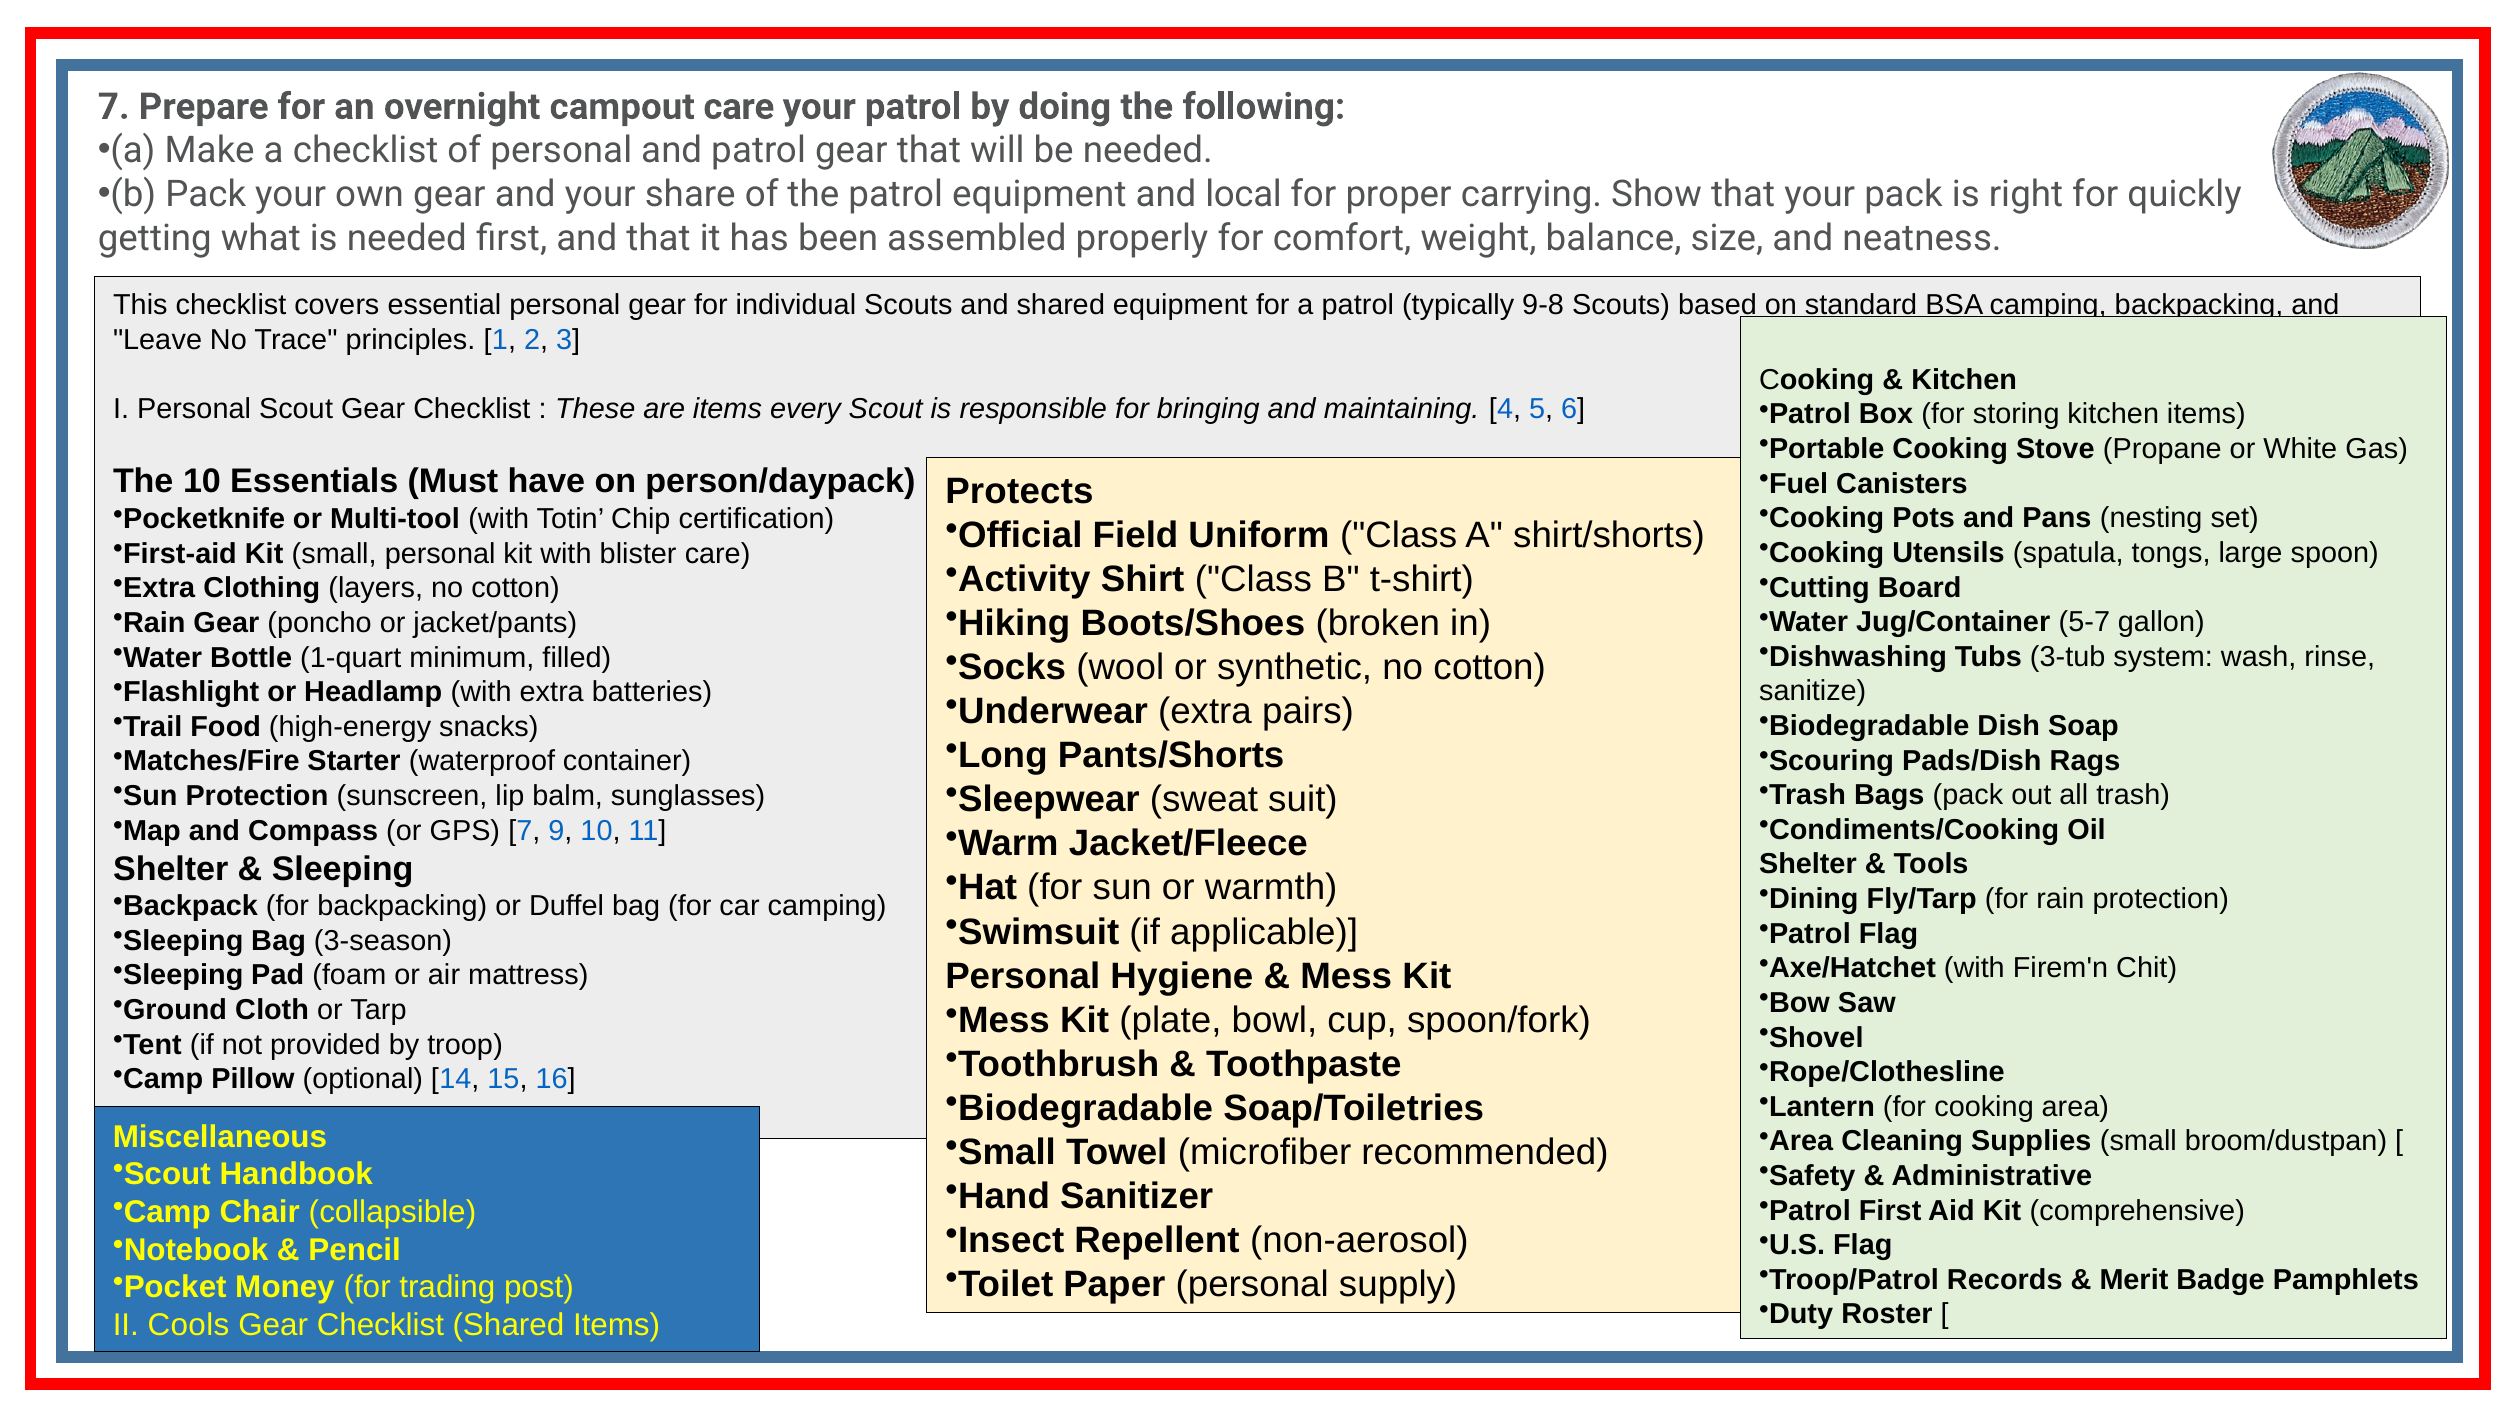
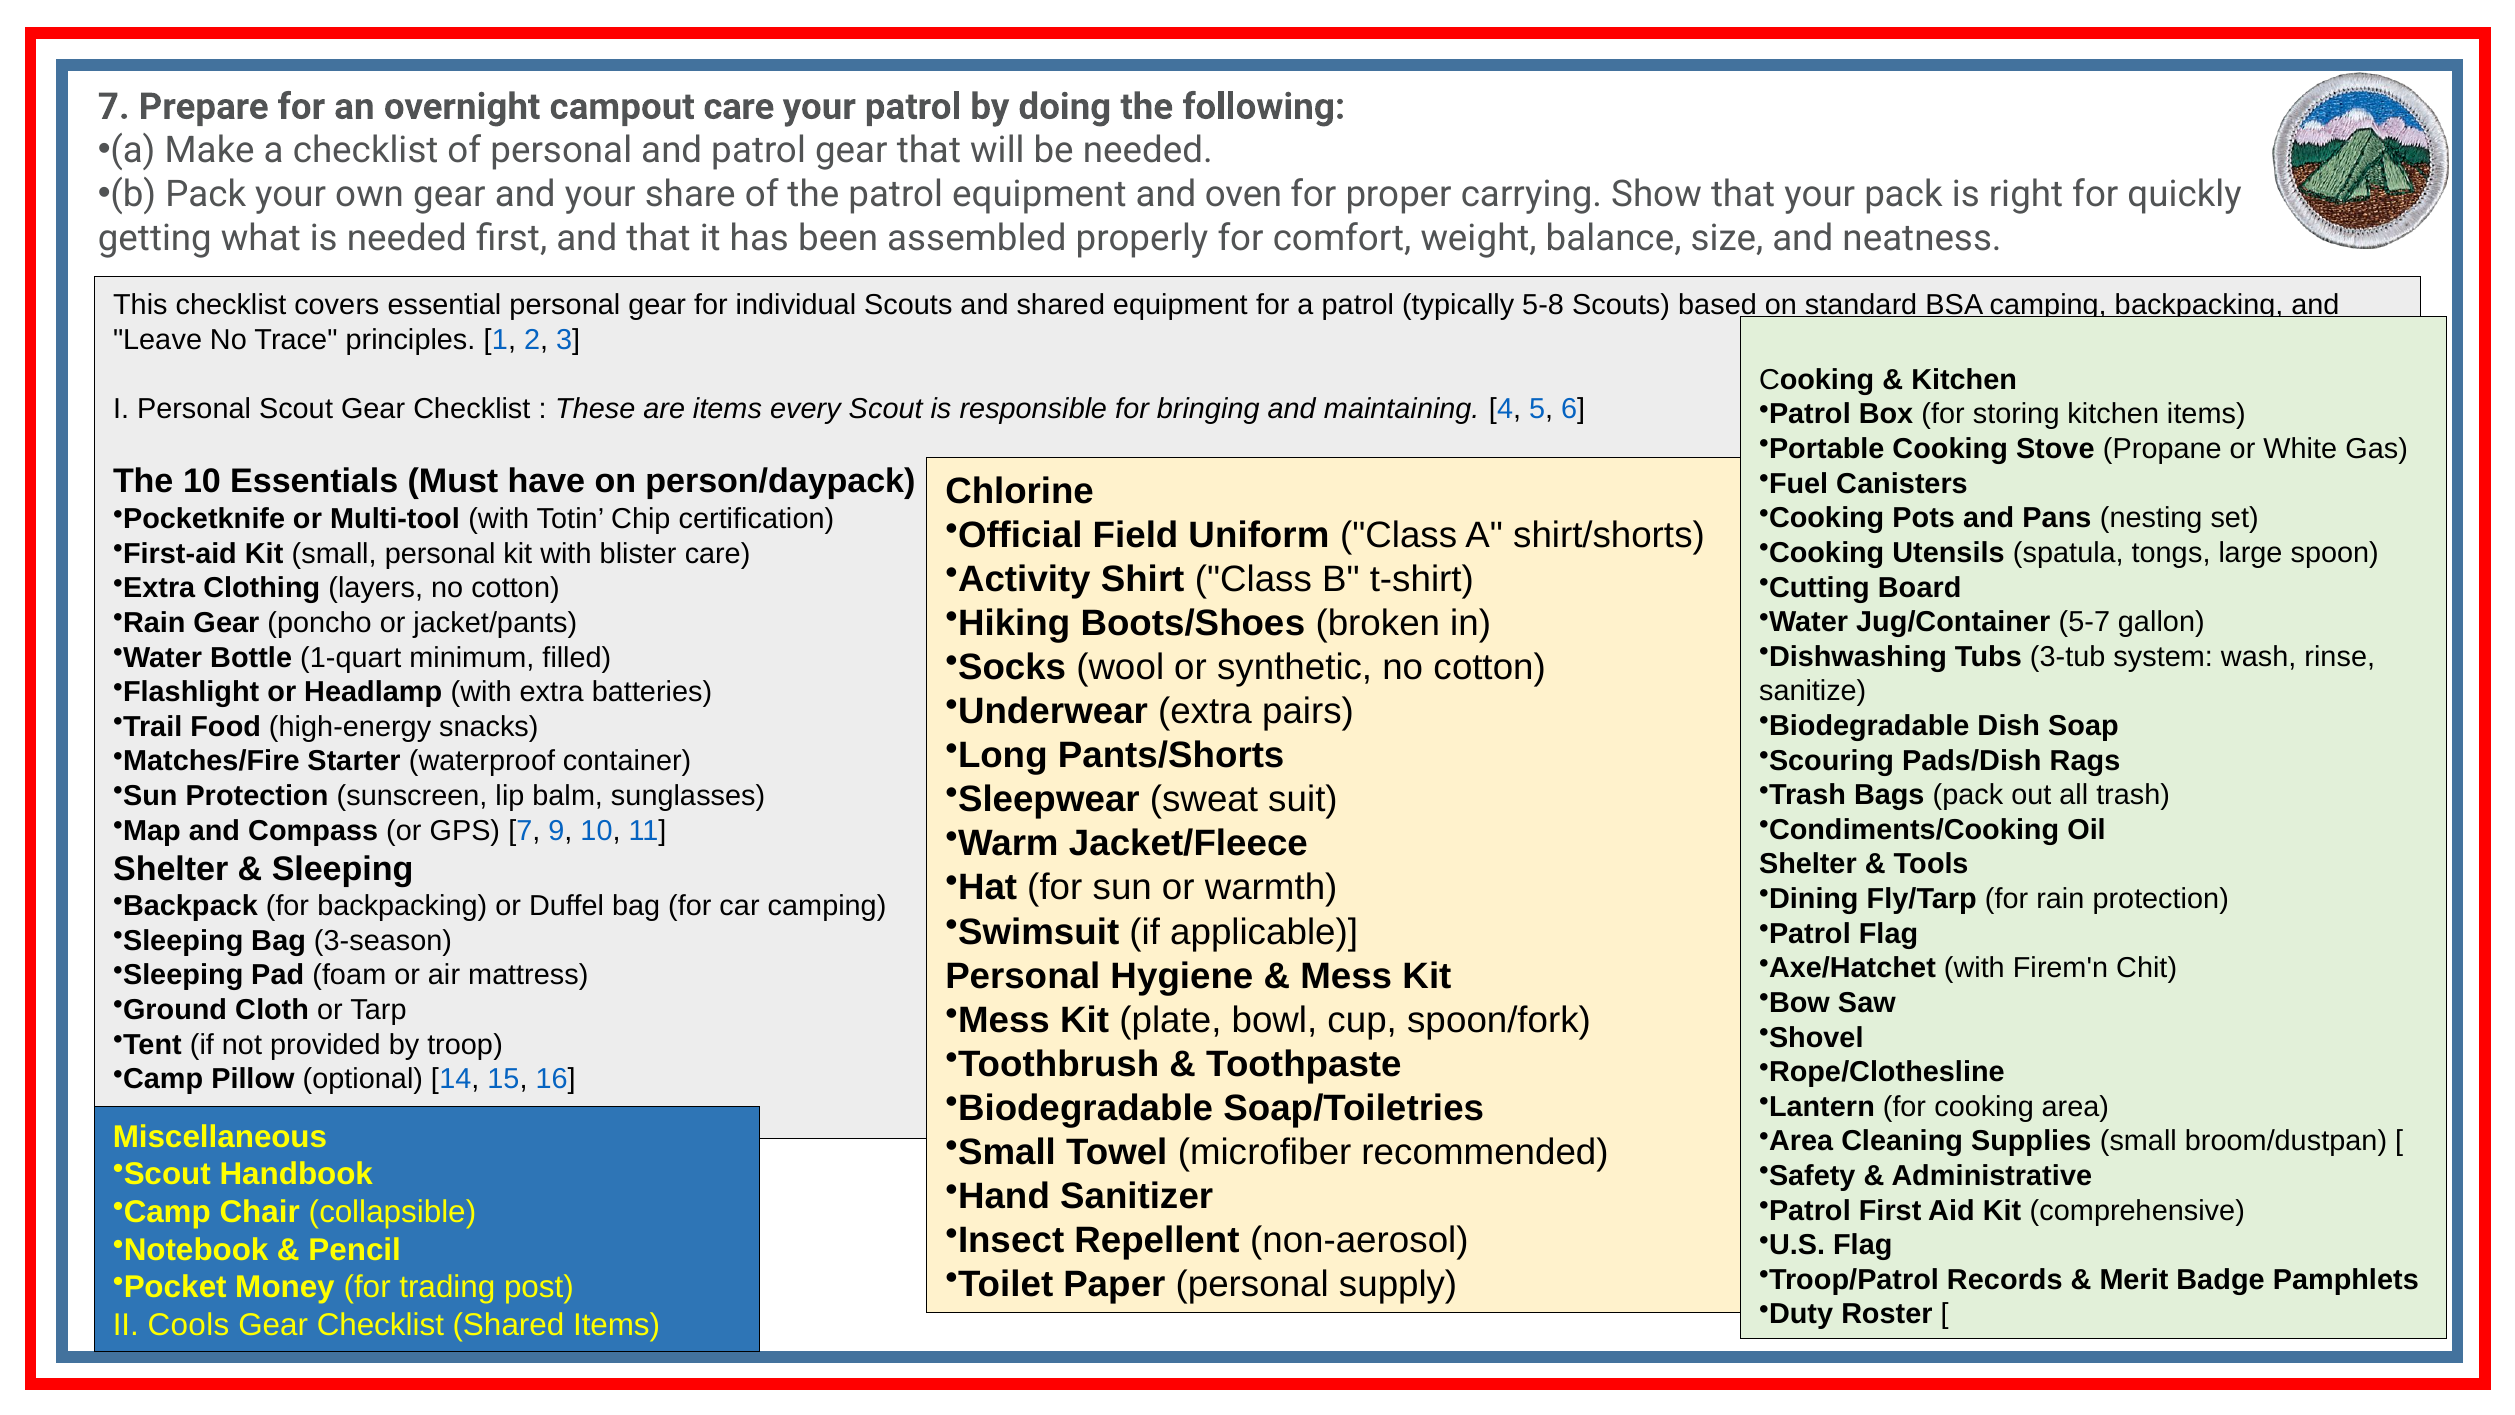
local: local -> oven
9-8: 9-8 -> 5-8
Protects: Protects -> Chlorine
